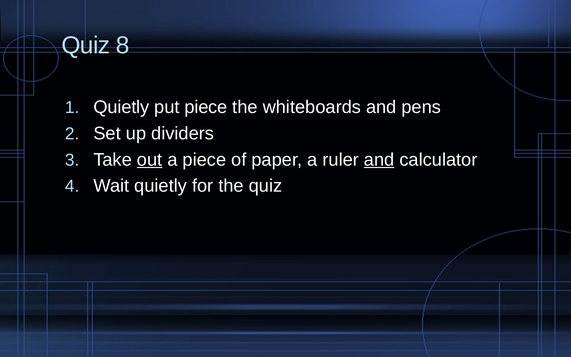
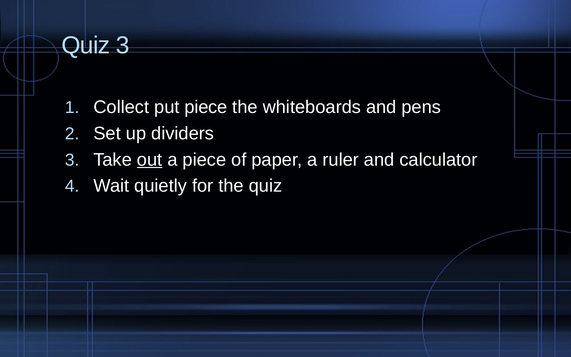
Quiz 8: 8 -> 3
1 Quietly: Quietly -> Collect
and at (379, 160) underline: present -> none
